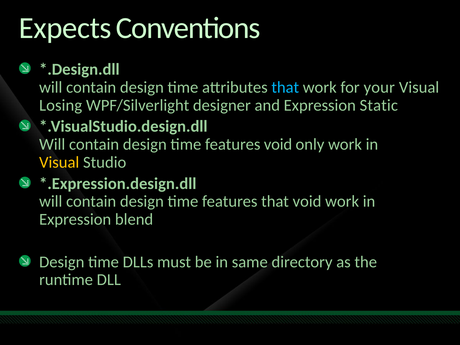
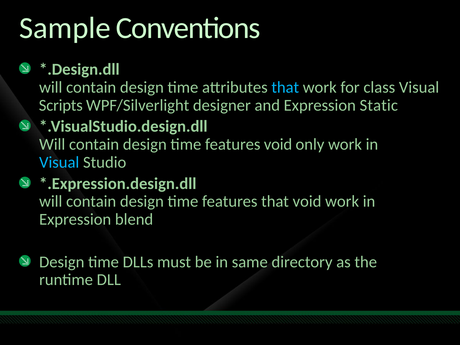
Expects: Expects -> Sample
your: your -> class
Losing: Losing -> Scripts
Visual at (59, 162) colour: yellow -> light blue
